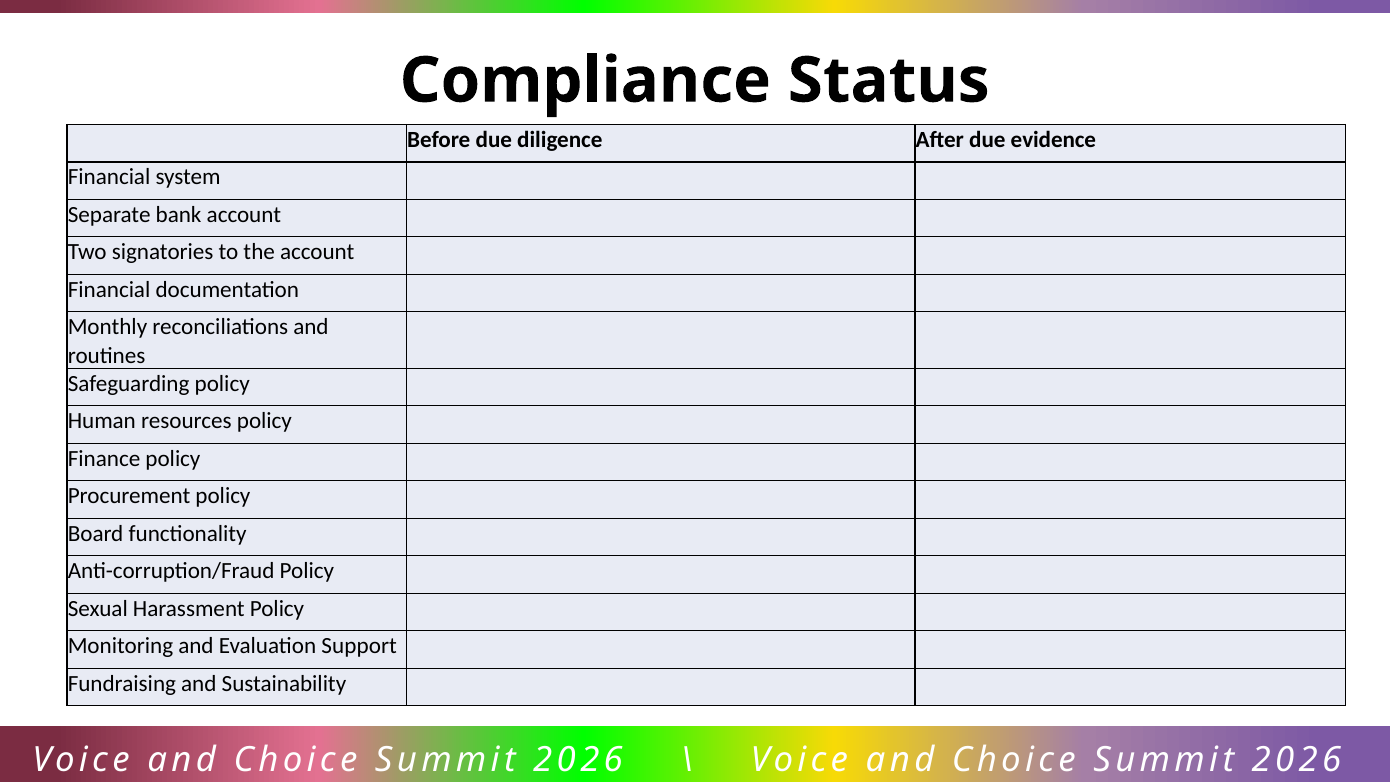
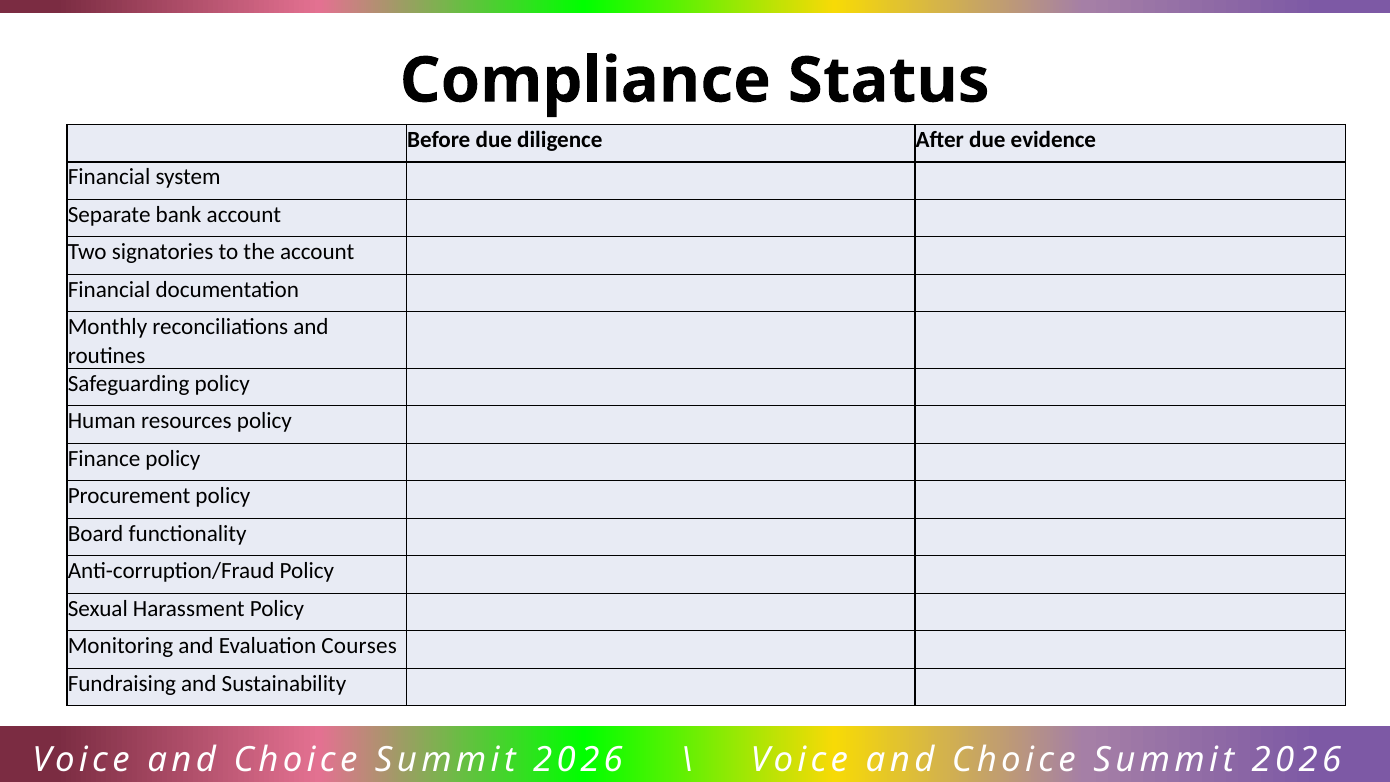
Support: Support -> Courses
